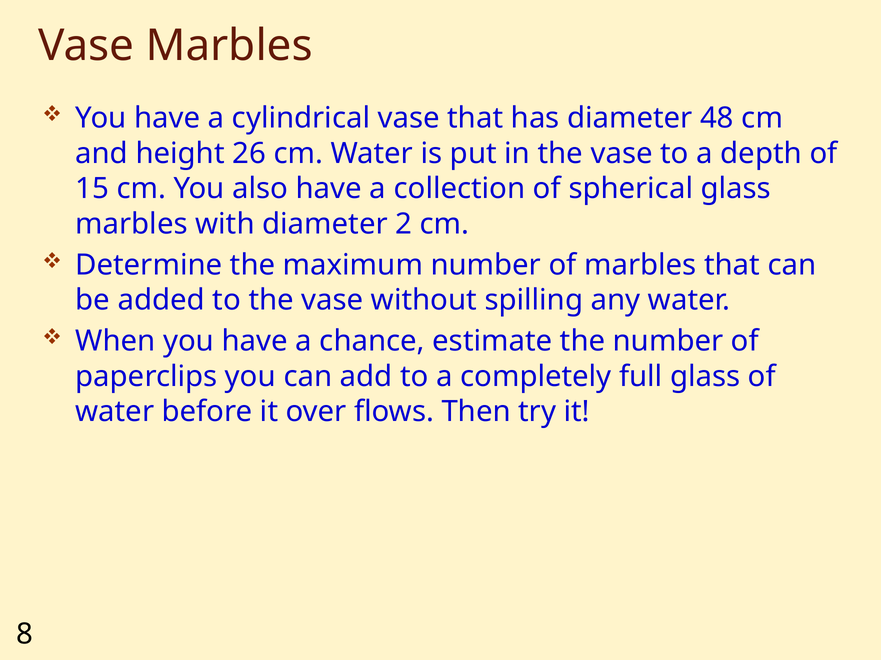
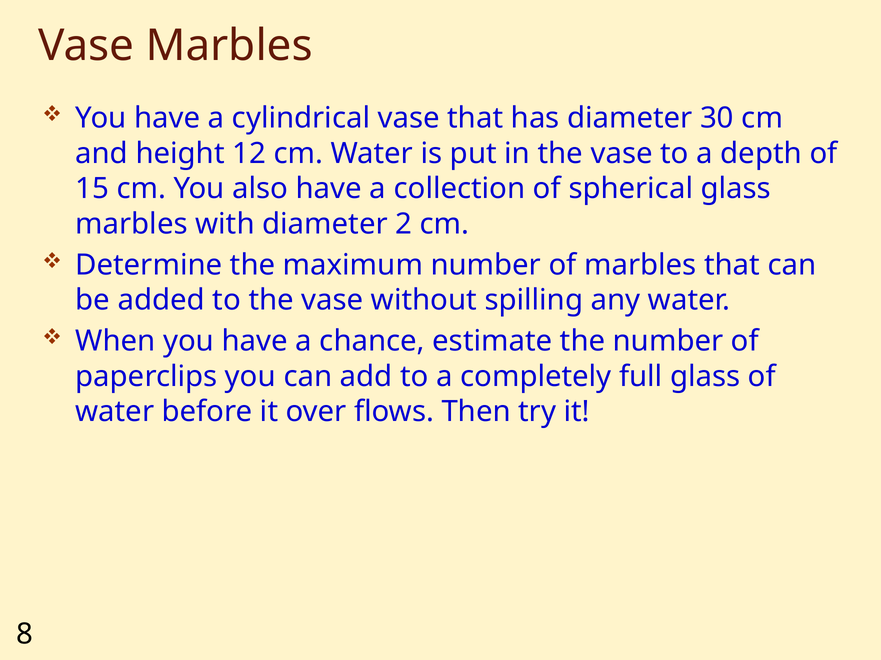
48: 48 -> 30
26: 26 -> 12
